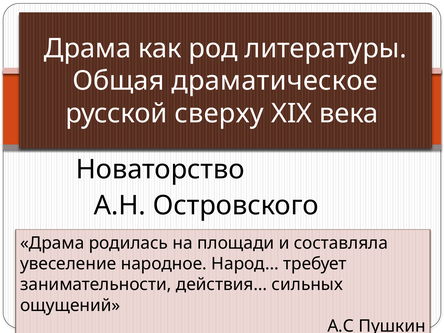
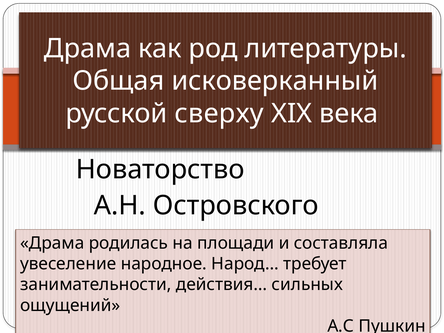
драматическое: драматическое -> исковерканный
